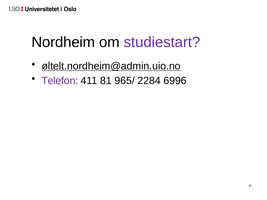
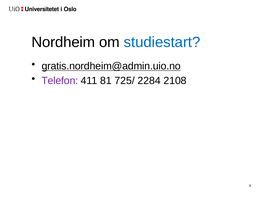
studiestart colour: purple -> blue
øltelt.nordheim@admin.uio.no: øltelt.nordheim@admin.uio.no -> gratis.nordheim@admin.uio.no
965/: 965/ -> 725/
6996: 6996 -> 2108
